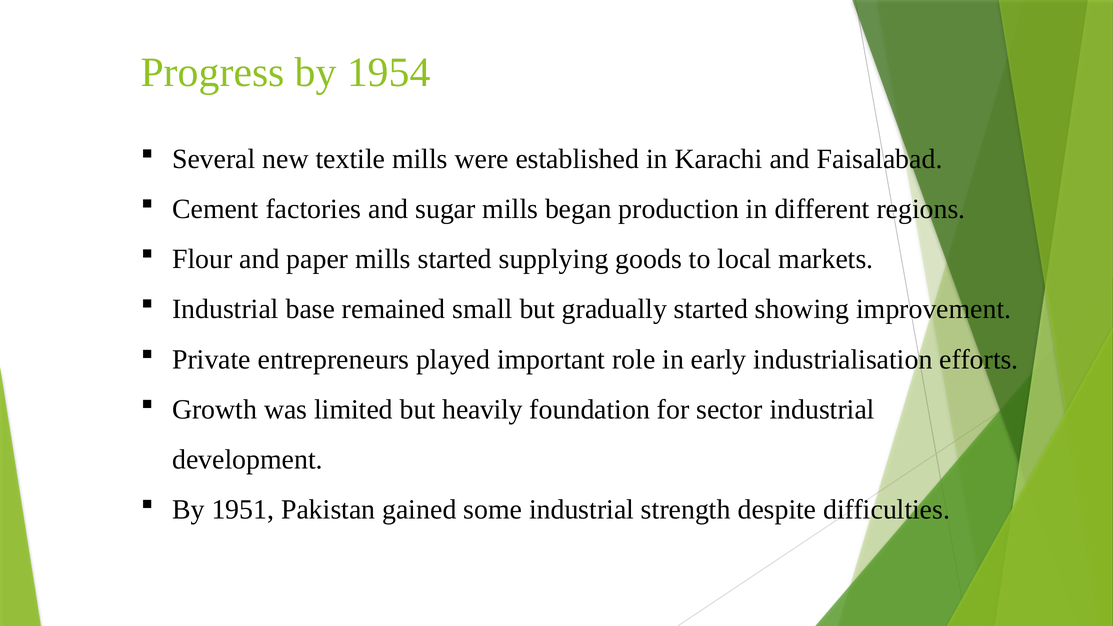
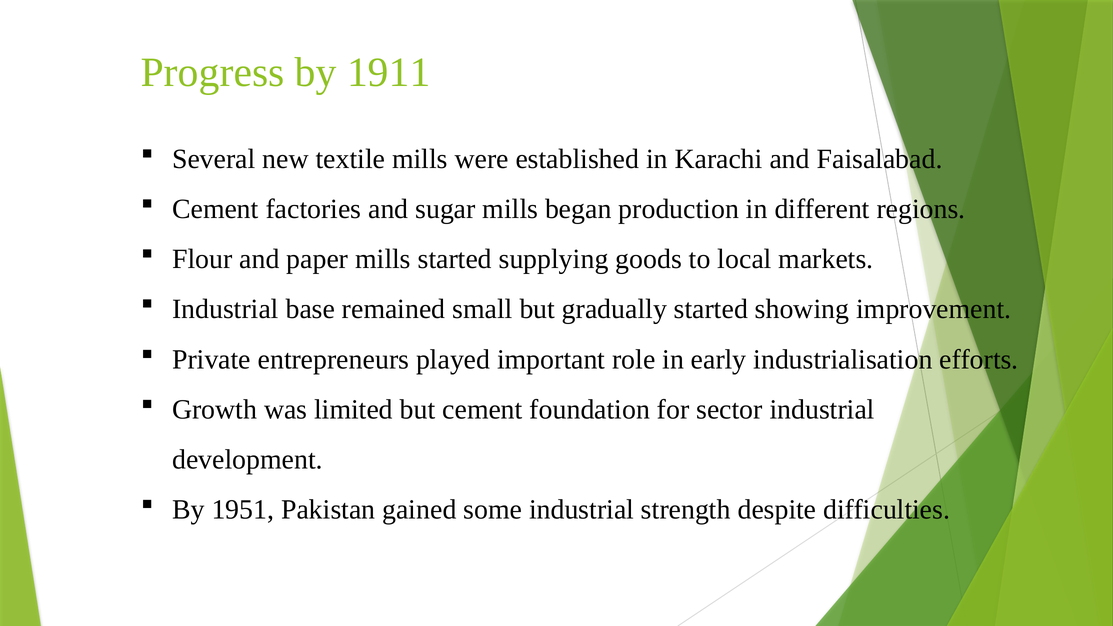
1954: 1954 -> 1911
but heavily: heavily -> cement
